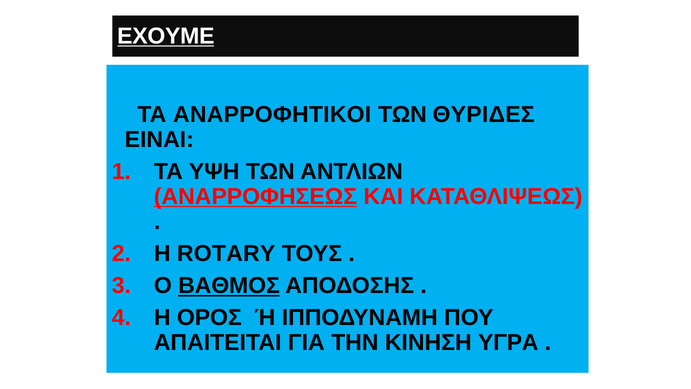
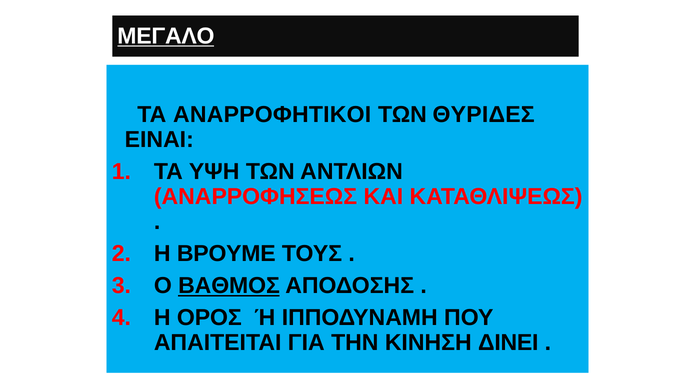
ΕΧΟΥΜΕ: ΕΧΟΥΜΕ -> ΜΕΓΑΛΟ
ΑΝΑΡΡΟΦΗΣΕΩΣ underline: present -> none
ROTARY: ROTARY -> ΒΡΟΥΜΕ
ΥΓΡΑ: ΥΓΡΑ -> ΔΙΝΕΙ
